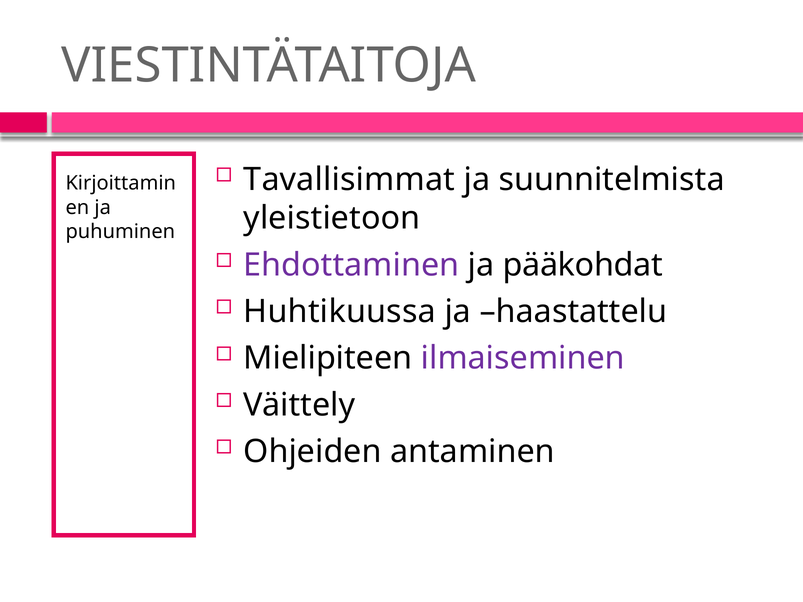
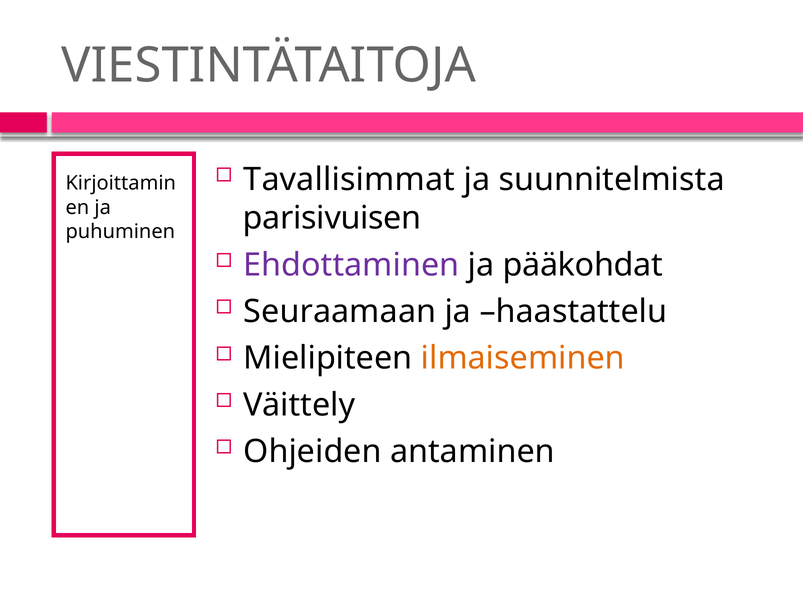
yleistietoon: yleistietoon -> parisivuisen
Huhtikuussa: Huhtikuussa -> Seuraamaan
ilmaiseminen colour: purple -> orange
